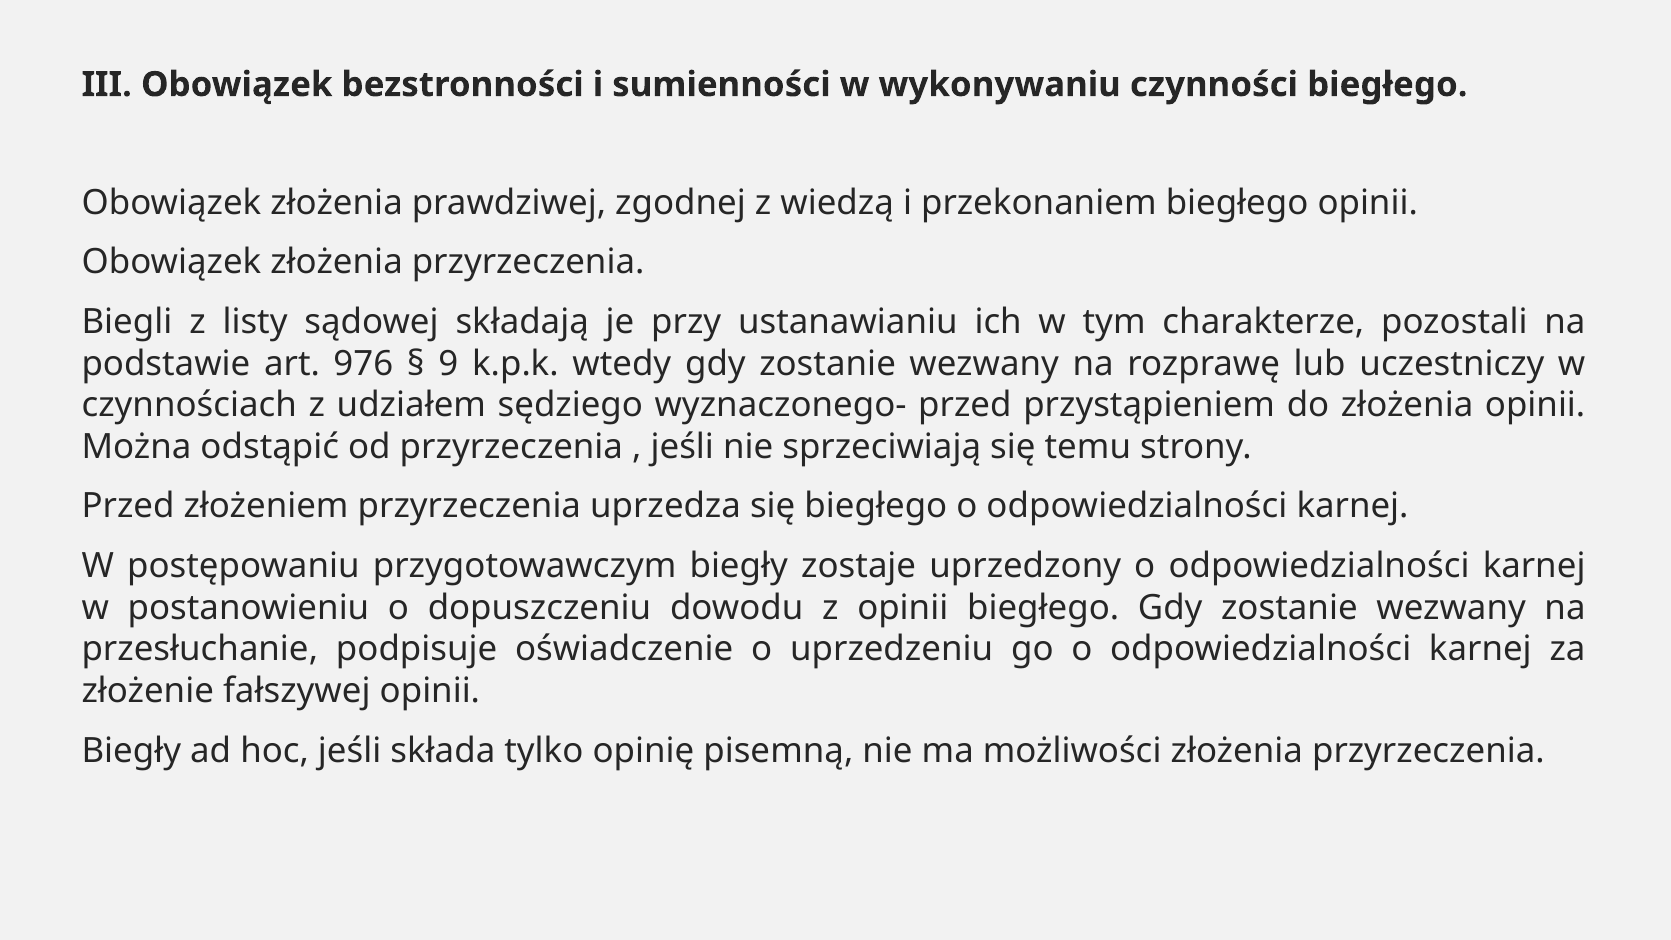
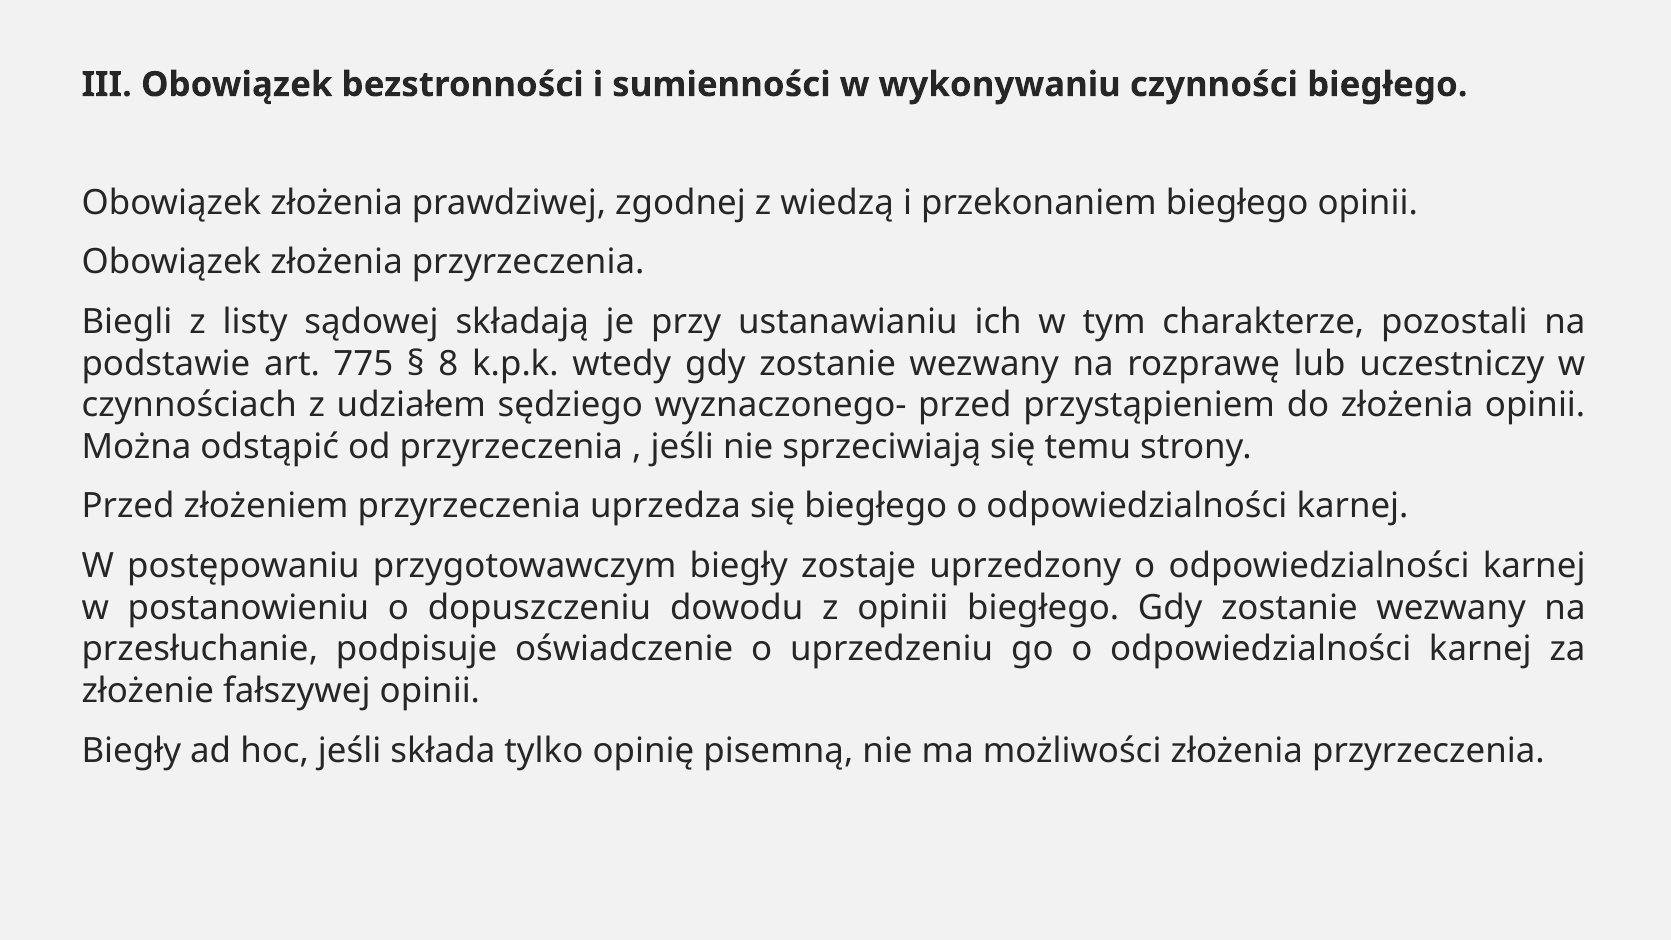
976: 976 -> 775
9: 9 -> 8
